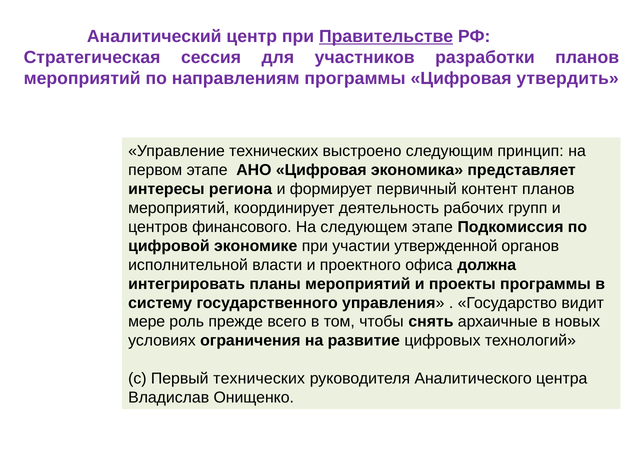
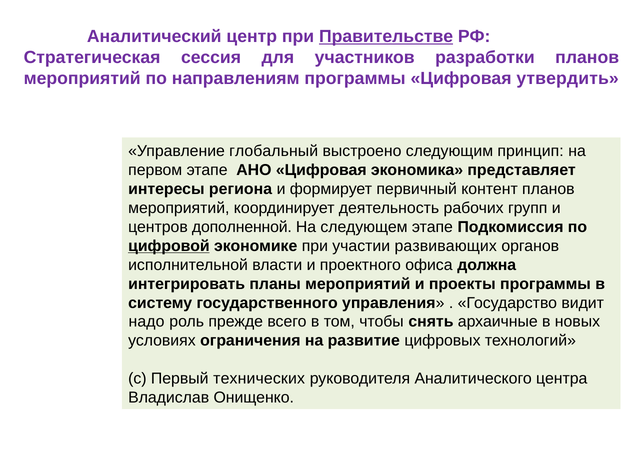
Управление технических: технических -> глобальный
финансового: финансового -> дополненной
цифровой underline: none -> present
утвержденной: утвержденной -> развивающих
мере: мере -> надо
